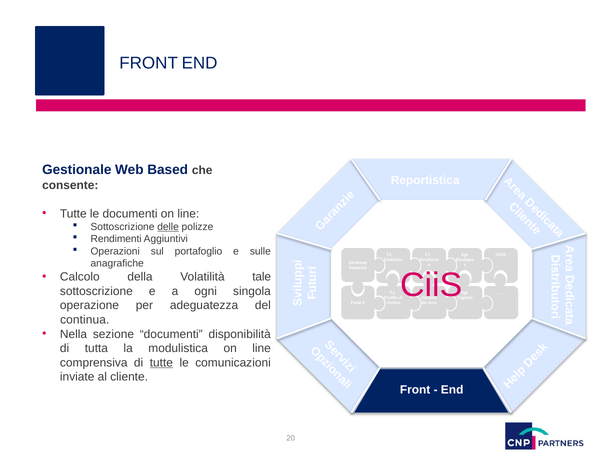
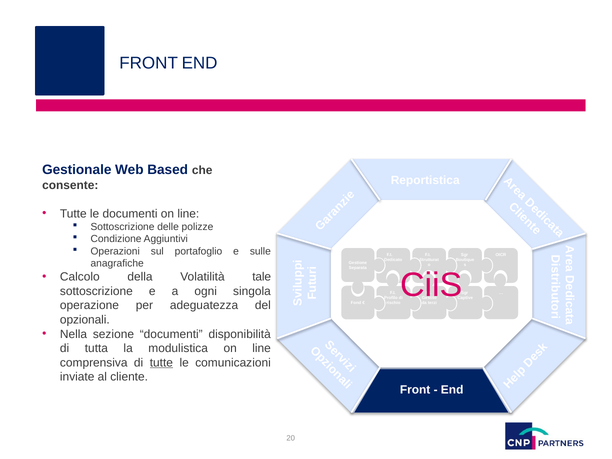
delle underline: present -> none
Rendimenti: Rendimenti -> Condizione
continua: continua -> opzionali
